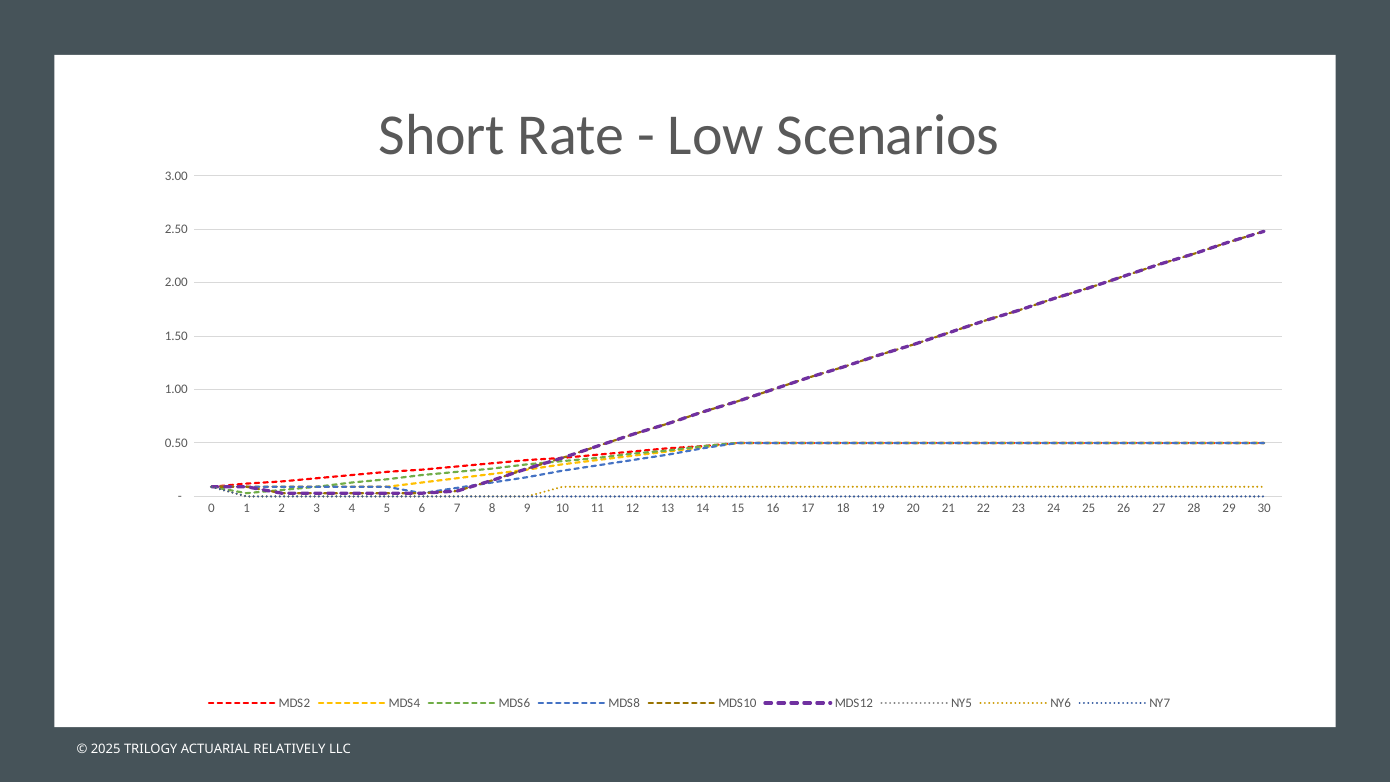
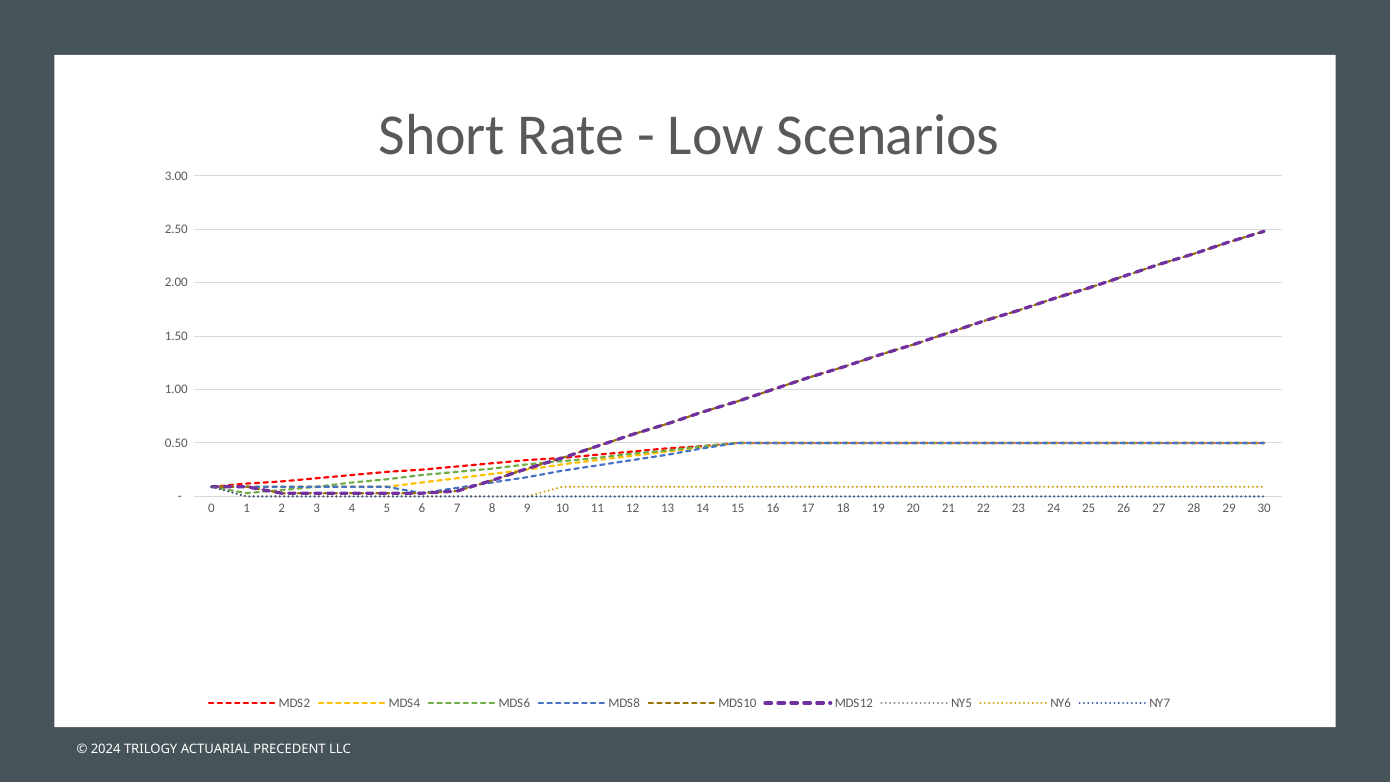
2025: 2025 -> 2024
RELATIVELY: RELATIVELY -> PRECEDENT
